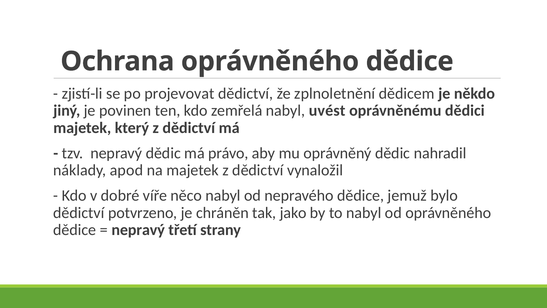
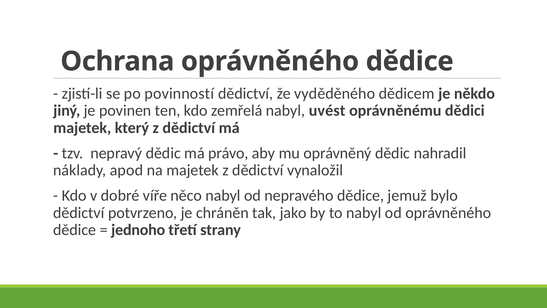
projevovat: projevovat -> povinností
zplnoletnění: zplnoletnění -> vyděděného
nepravý at (138, 230): nepravý -> jednoho
